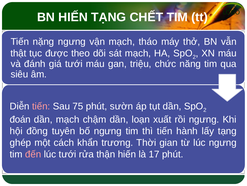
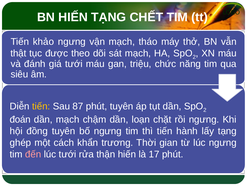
nặng: nặng -> khảo
tiến at (41, 106) colour: pink -> yellow
75: 75 -> 87
phút sườn: sườn -> tuyên
xuất: xuất -> chặt
